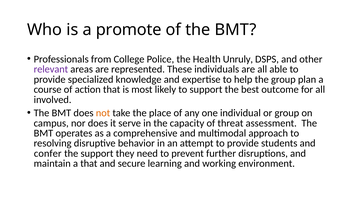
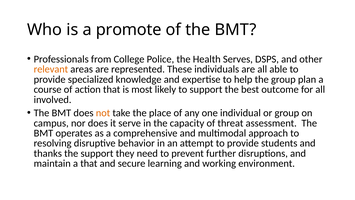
Unruly: Unruly -> Serves
relevant colour: purple -> orange
confer: confer -> thanks
